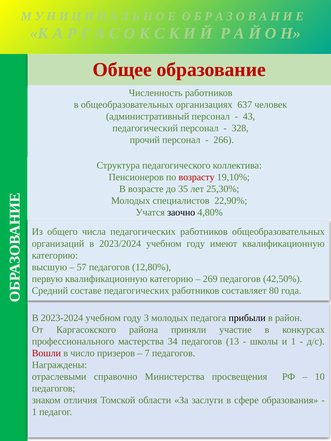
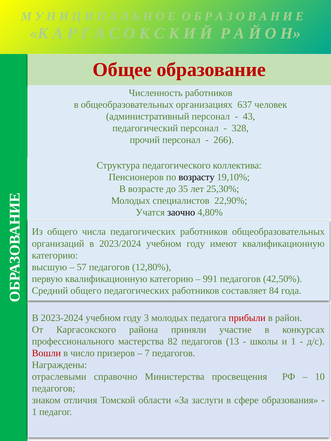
возрасту colour: red -> black
269: 269 -> 991
Средний составе: составе -> общего
80: 80 -> 84
прибыли colour: black -> red
34: 34 -> 82
